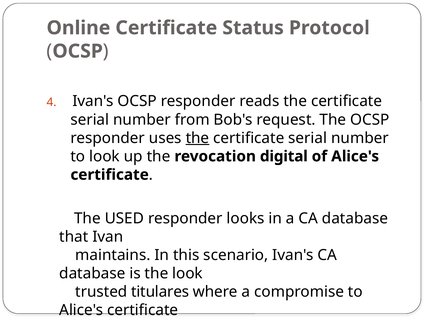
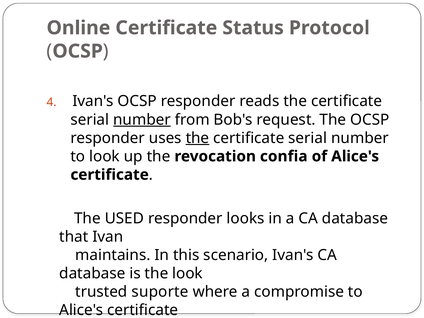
number at (142, 120) underline: none -> present
digital: digital -> confia
titulares: titulares -> suporte
